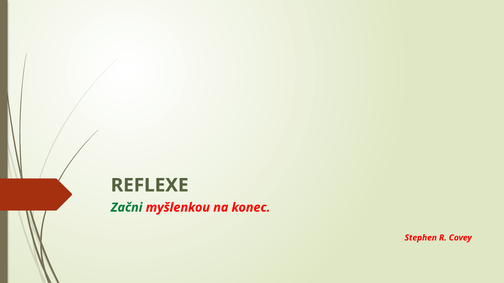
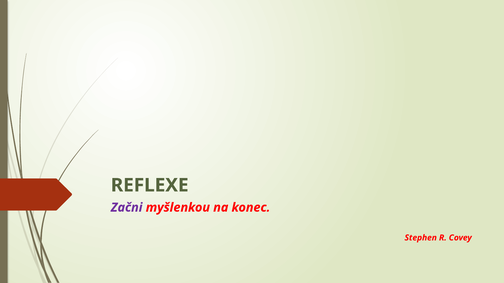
Začni colour: green -> purple
